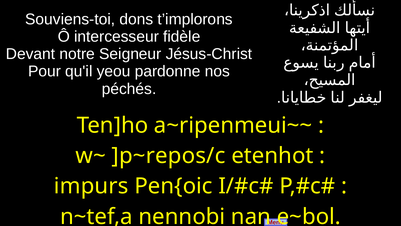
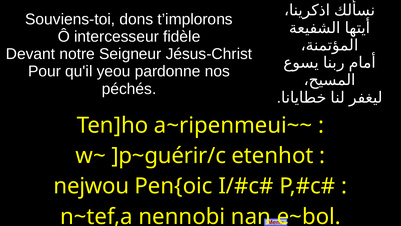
]p~repos/c: ]p~repos/c -> ]p~guérir/c
impurs: impurs -> nejwou
